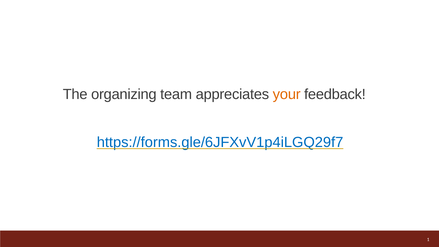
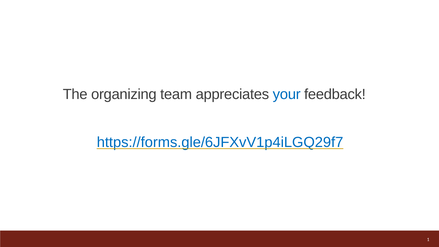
your colour: orange -> blue
